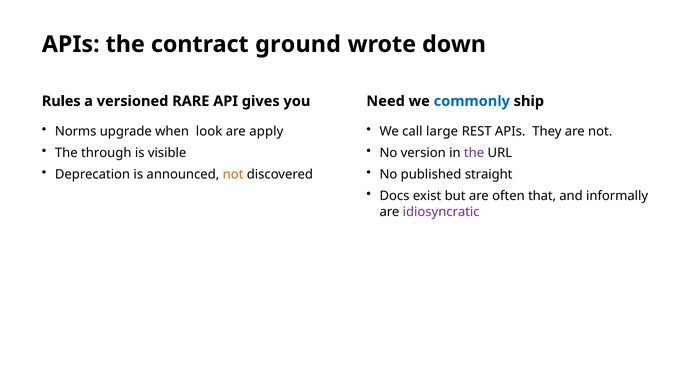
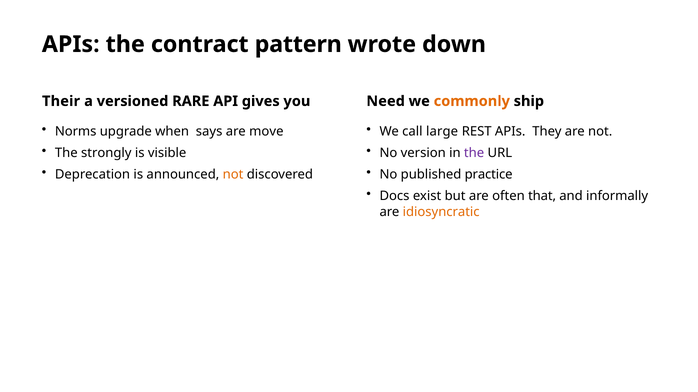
ground: ground -> pattern
Rules: Rules -> Their
commonly colour: blue -> orange
look: look -> says
apply: apply -> move
through: through -> strongly
straight: straight -> practice
idiosyncratic colour: purple -> orange
